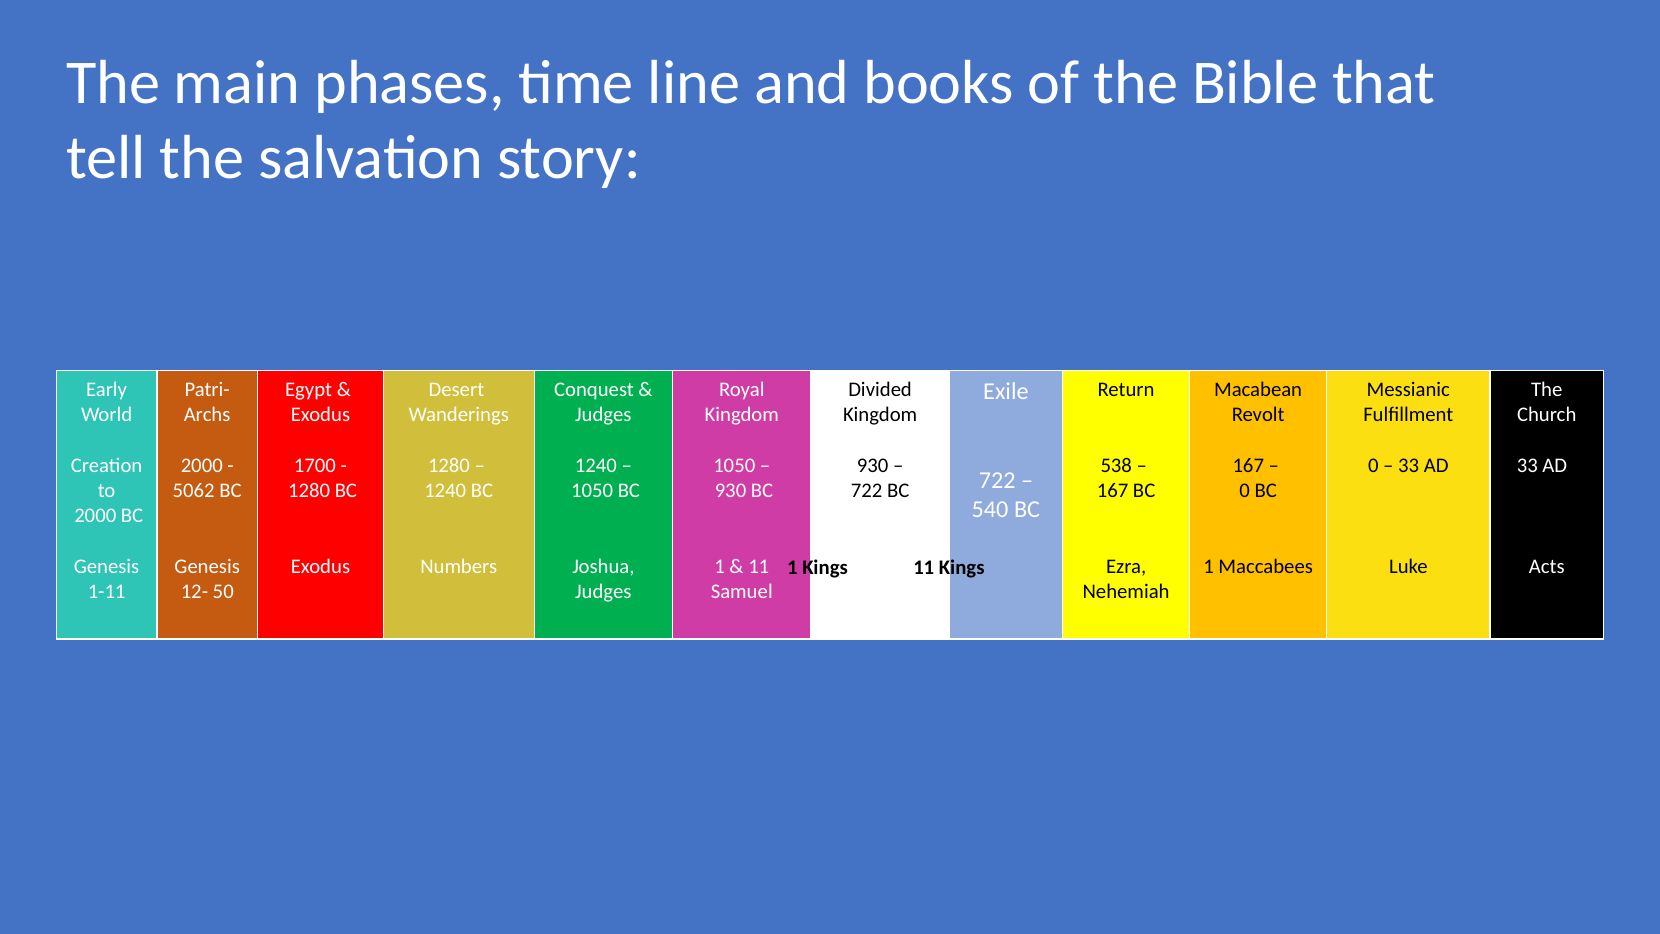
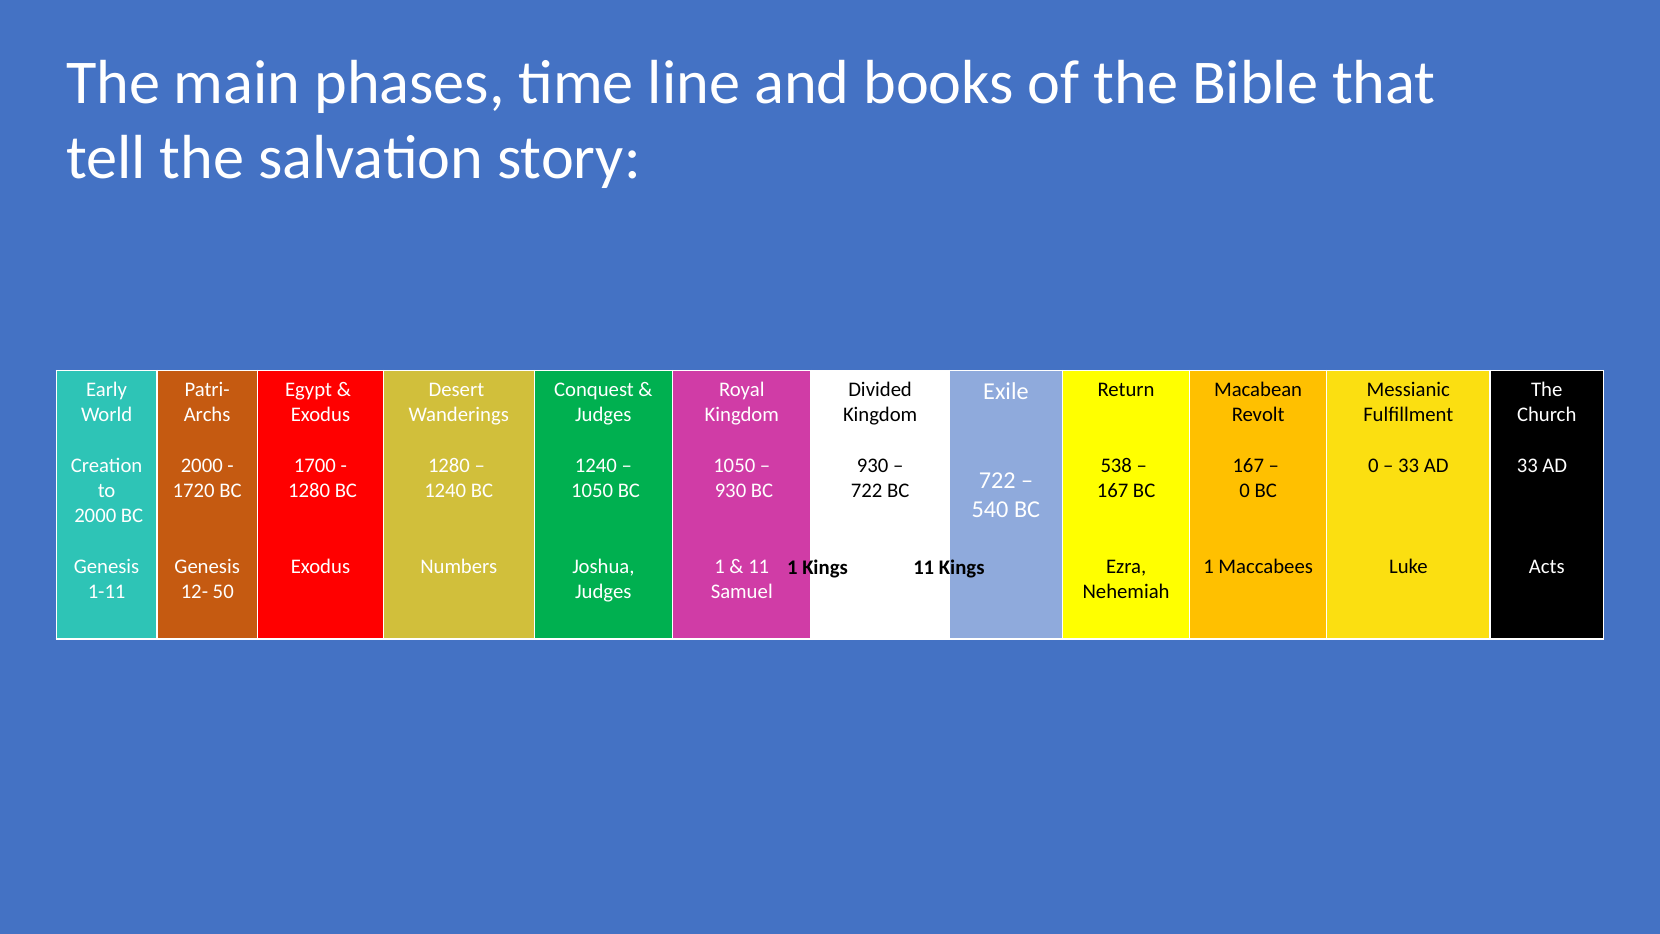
5062: 5062 -> 1720
